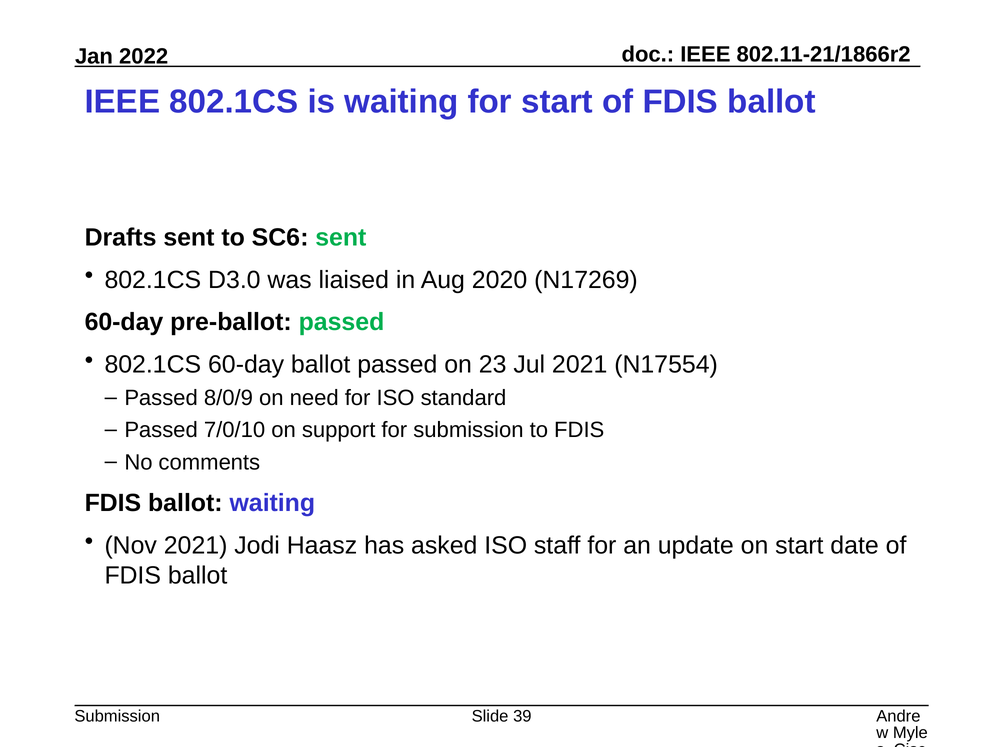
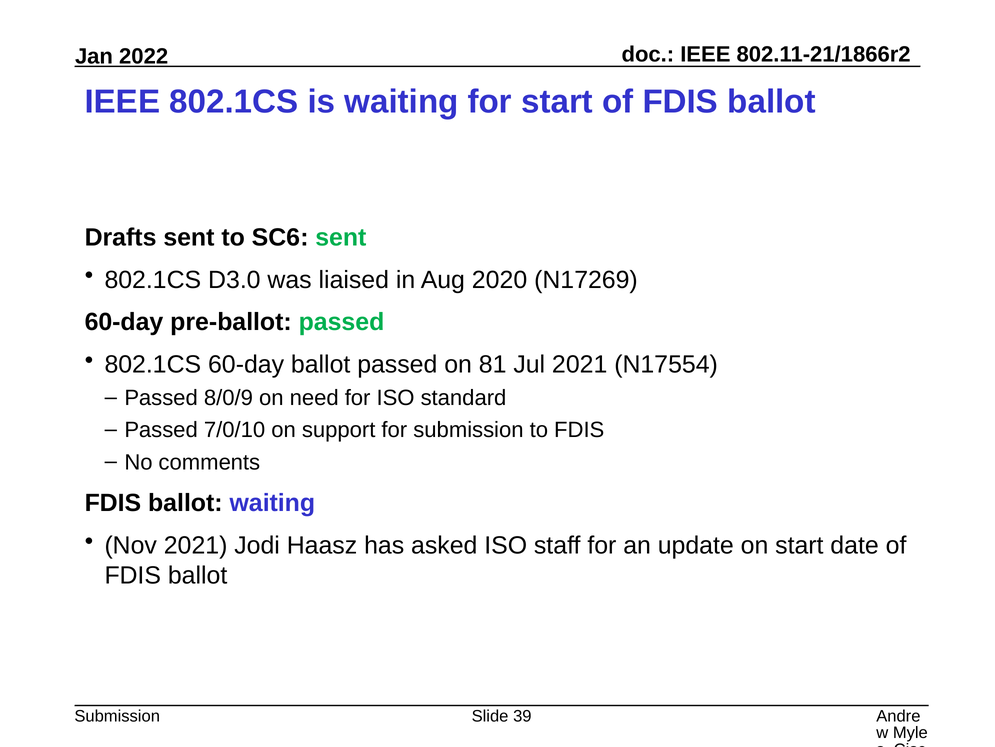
23: 23 -> 81
